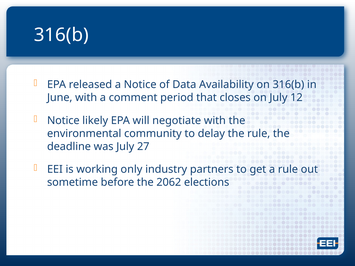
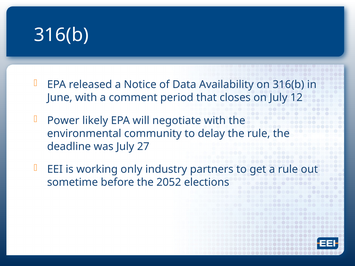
Notice at (63, 121): Notice -> Power
2062: 2062 -> 2052
